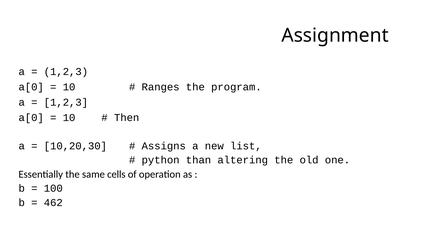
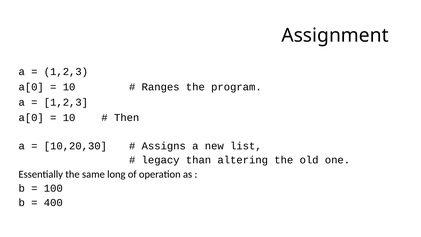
python: python -> legacy
cells: cells -> long
462: 462 -> 400
